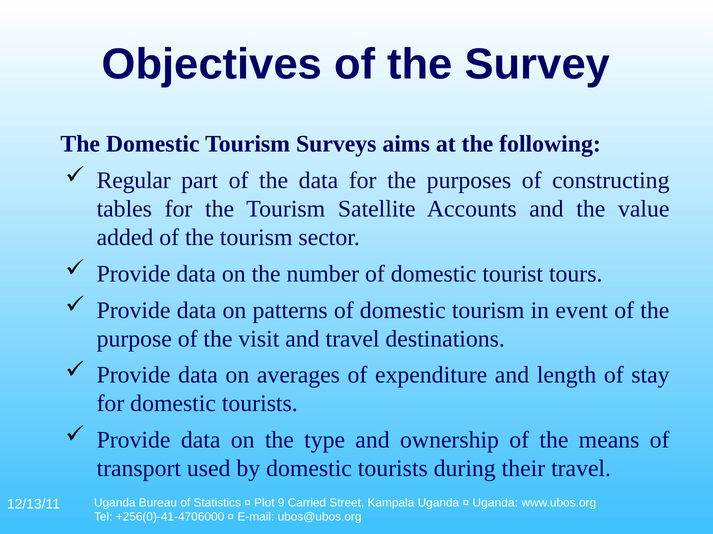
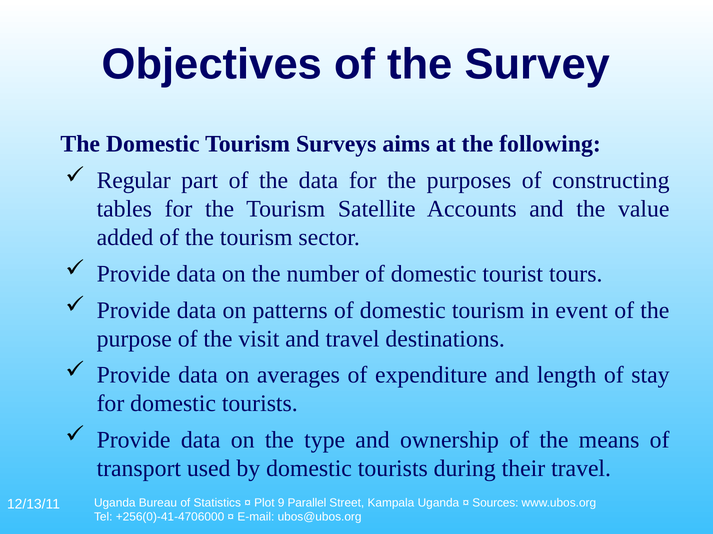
Carried: Carried -> Parallel
Uganda at (495, 504): Uganda -> Sources
